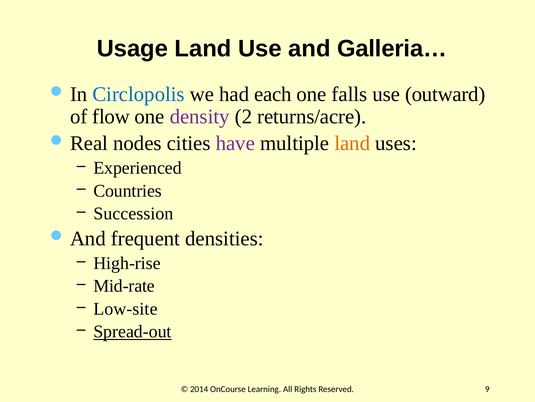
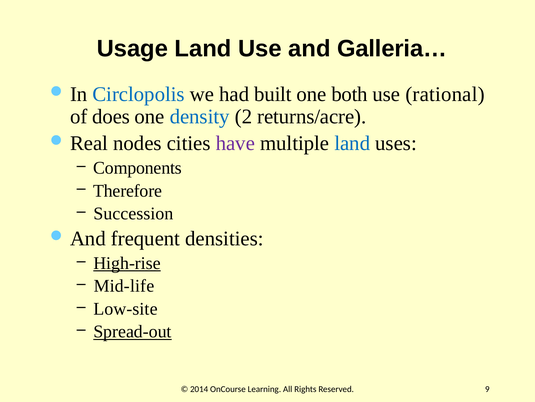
each: each -> built
falls: falls -> both
outward: outward -> rational
flow: flow -> does
density colour: purple -> blue
land at (352, 143) colour: orange -> blue
Experienced: Experienced -> Components
Countries: Countries -> Therefore
High-rise underline: none -> present
Mid-rate: Mid-rate -> Mid-life
